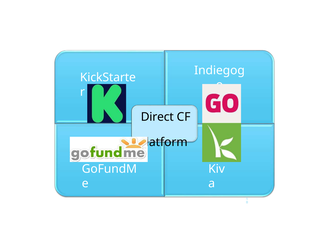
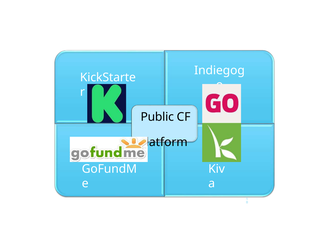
Direct: Direct -> Public
